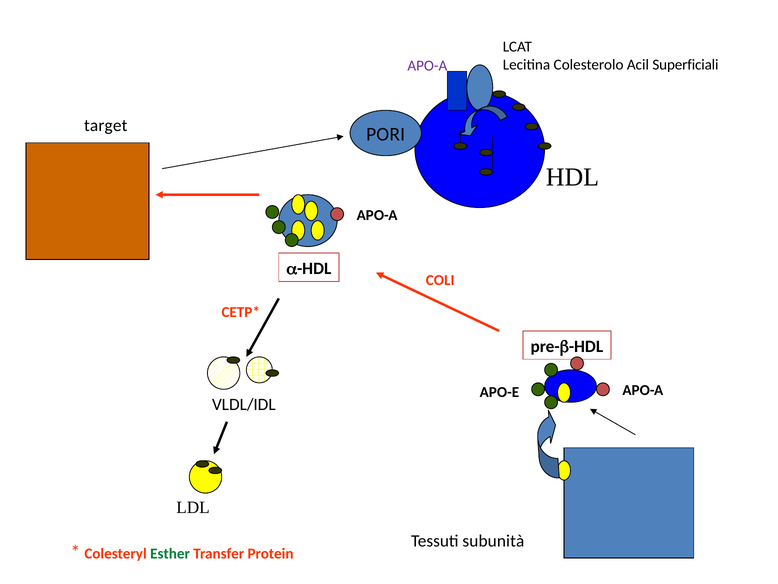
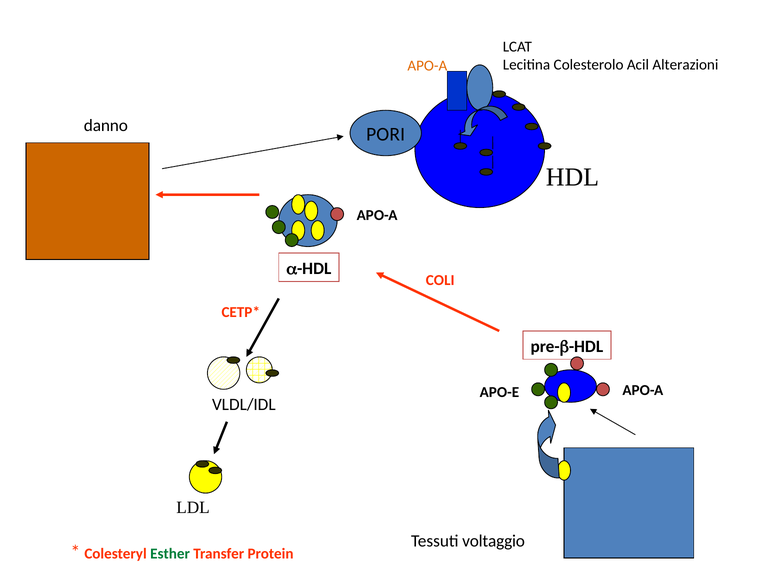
Superficiali: Superficiali -> Alterazioni
APO-A at (427, 66) colour: purple -> orange
target: target -> danno
subunità: subunità -> voltaggio
